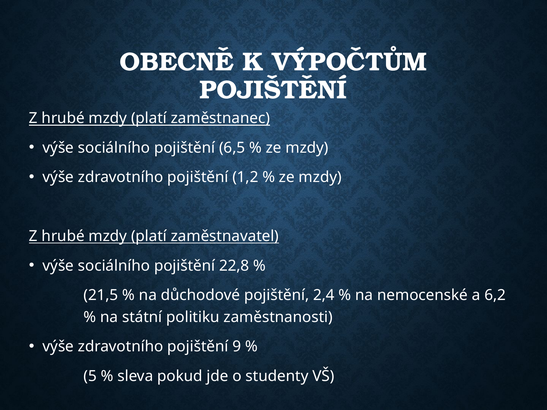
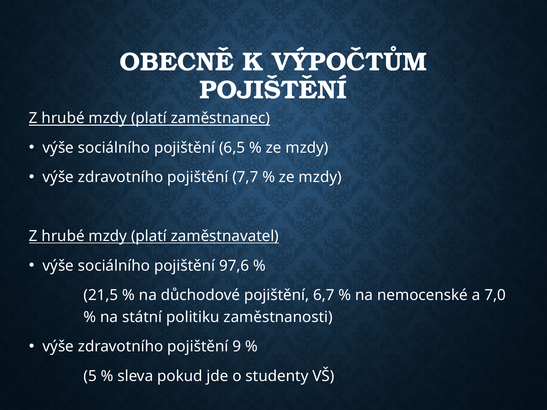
1,2: 1,2 -> 7,7
22,8: 22,8 -> 97,6
2,4: 2,4 -> 6,7
6,2: 6,2 -> 7,0
